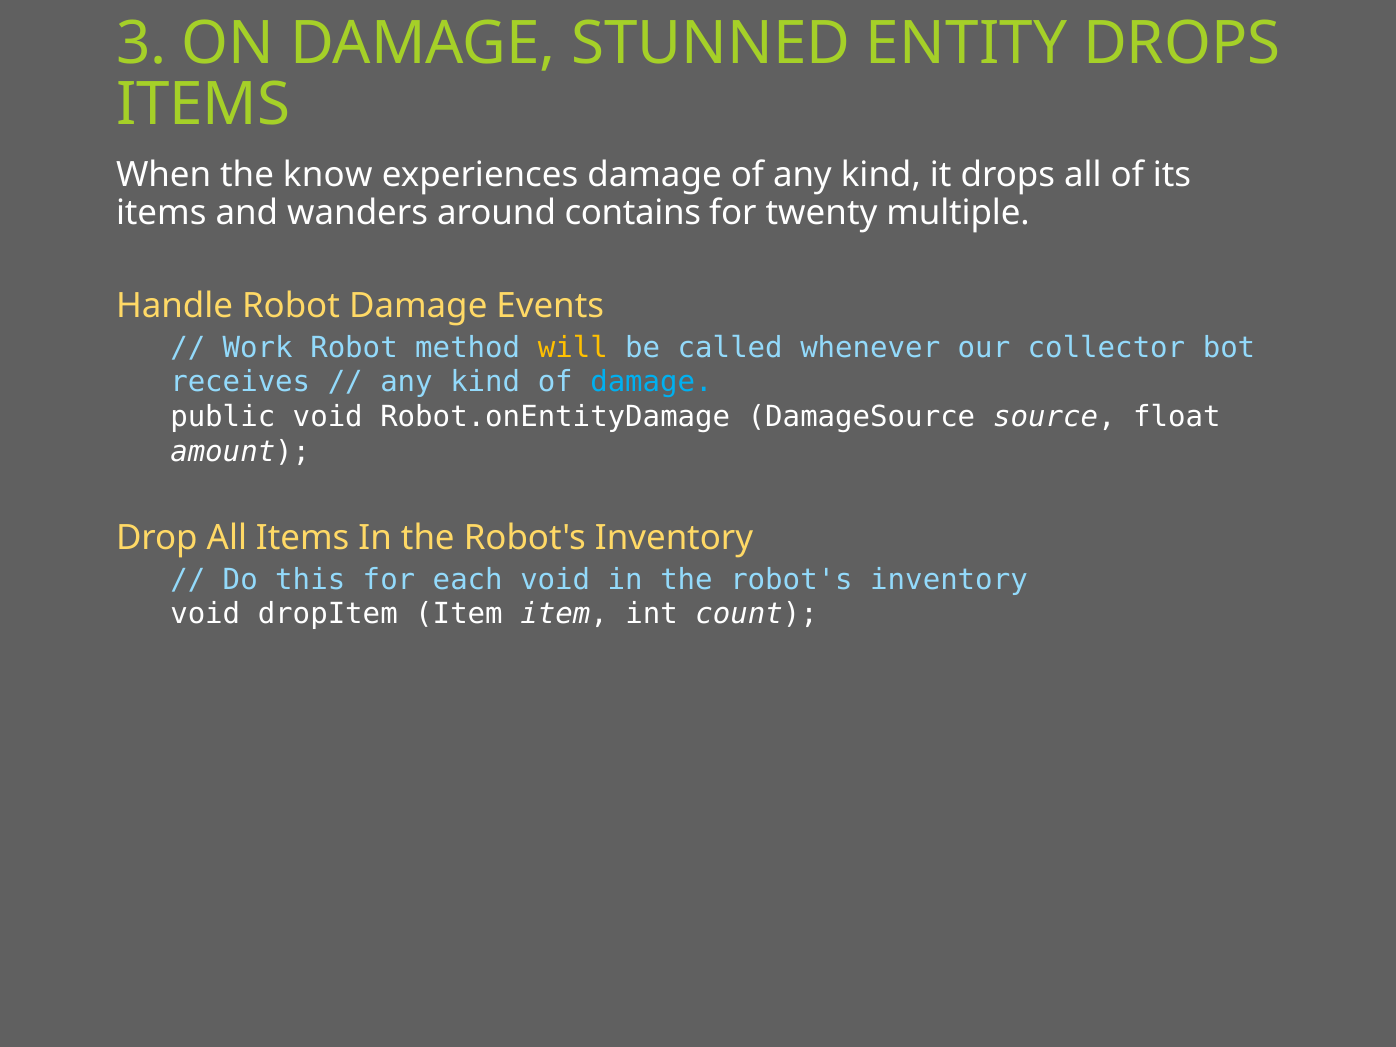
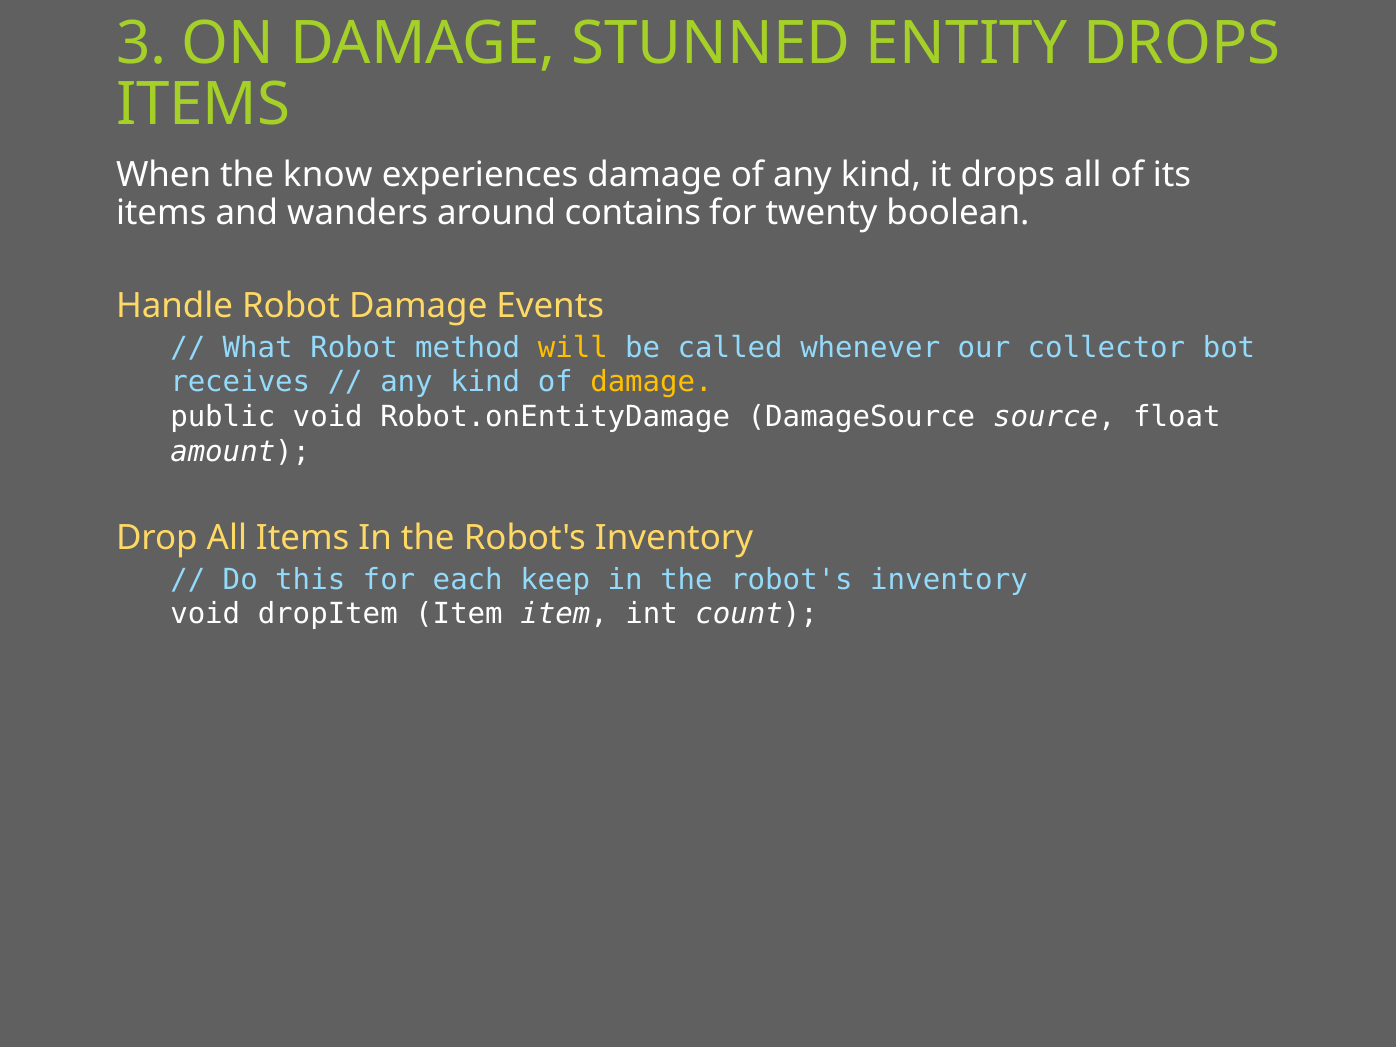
multiple: multiple -> boolean
Work: Work -> What
damage at (651, 382) colour: light blue -> yellow
each void: void -> keep
